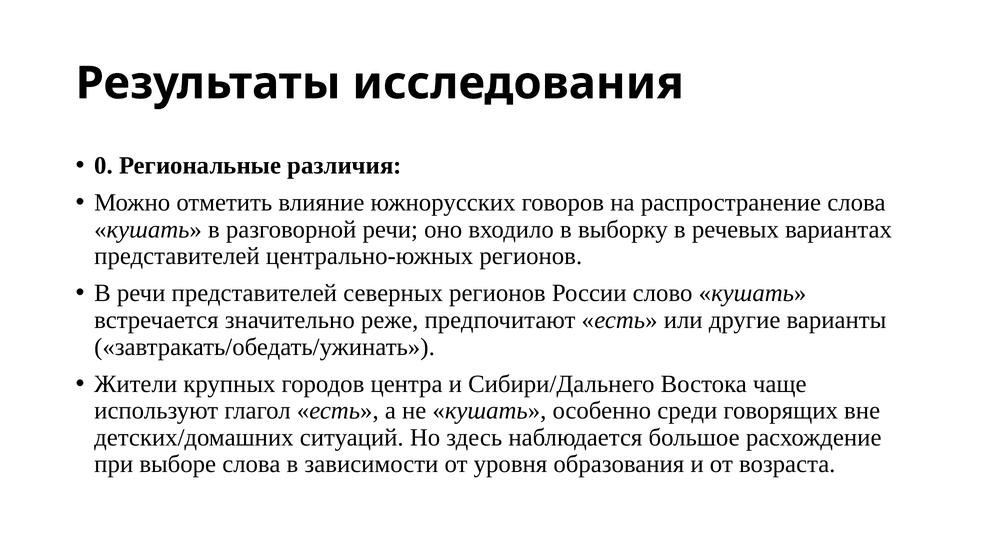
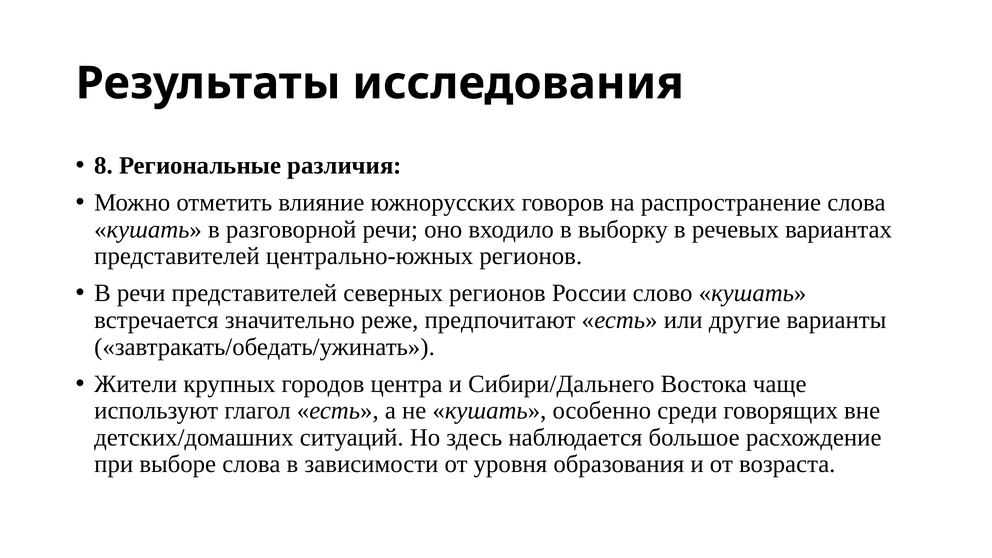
0: 0 -> 8
